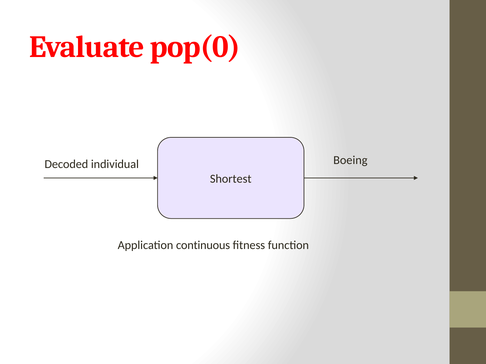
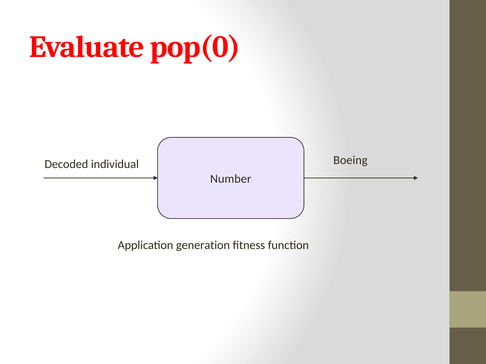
Shortest: Shortest -> Number
continuous: continuous -> generation
